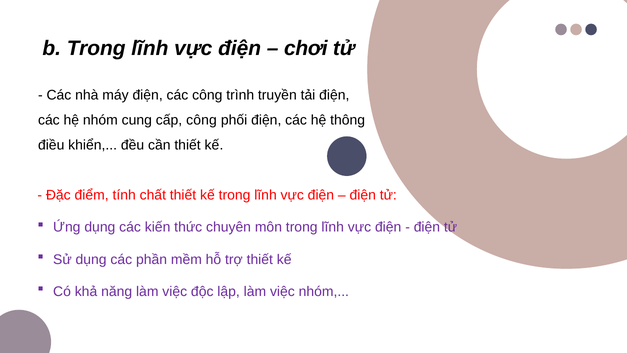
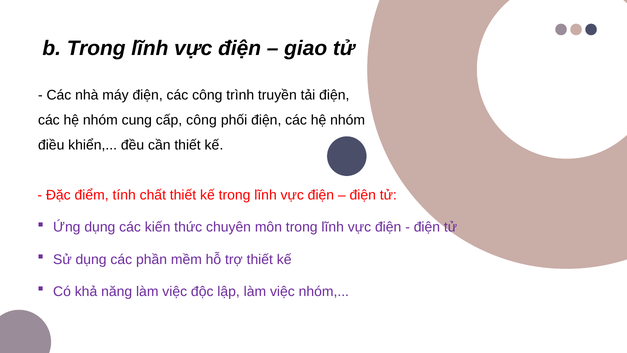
chơi: chơi -> giao
thông at (348, 120): thông -> nhóm
